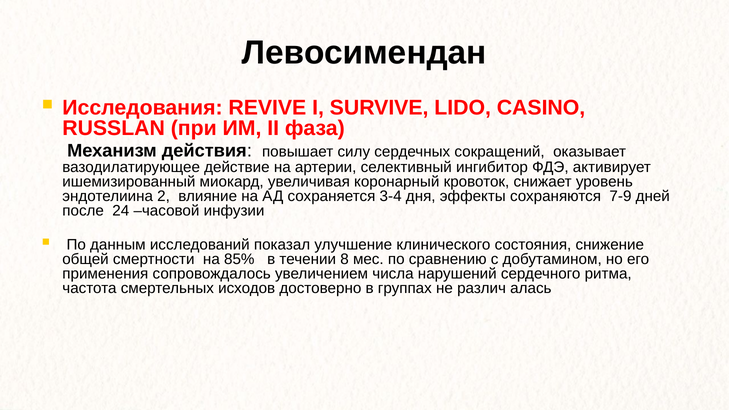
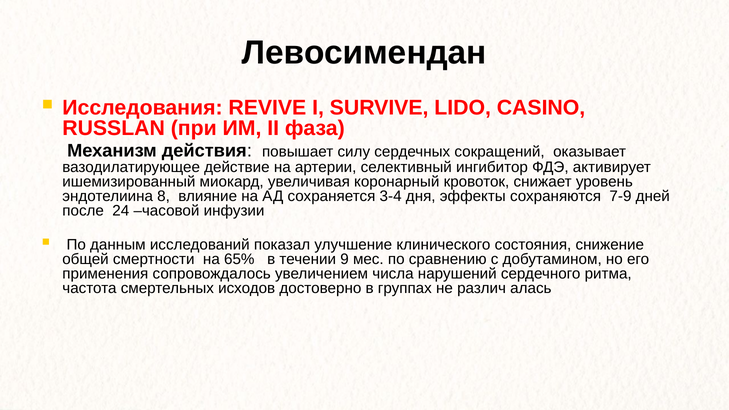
2: 2 -> 8
85%: 85% -> 65%
8: 8 -> 9
